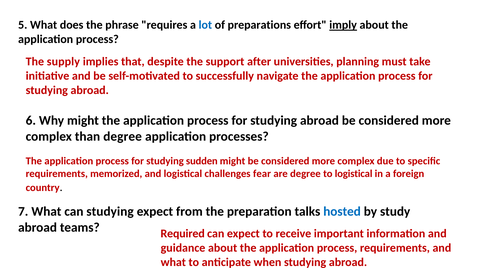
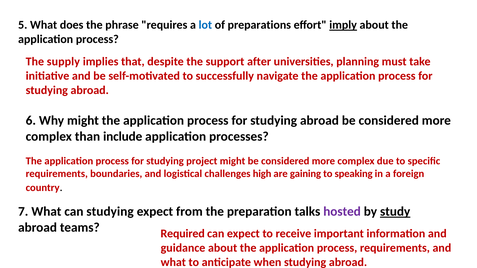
than degree: degree -> include
sudden: sudden -> project
memorized: memorized -> boundaries
fear: fear -> high
are degree: degree -> gaining
to logistical: logistical -> speaking
hosted colour: blue -> purple
study underline: none -> present
